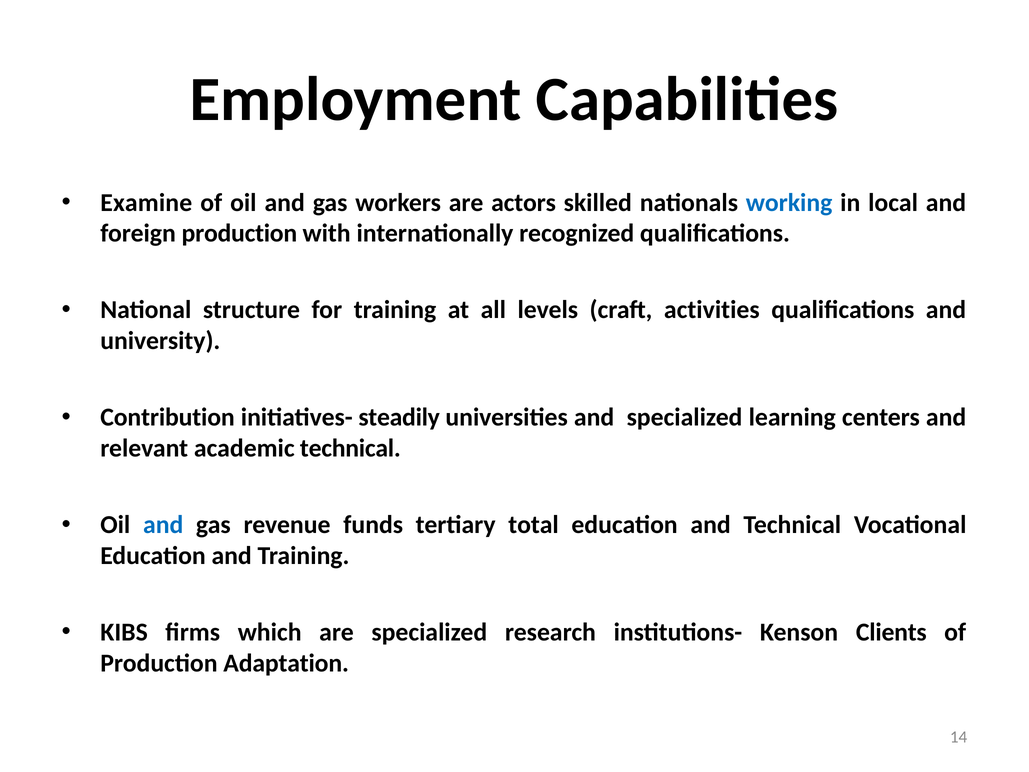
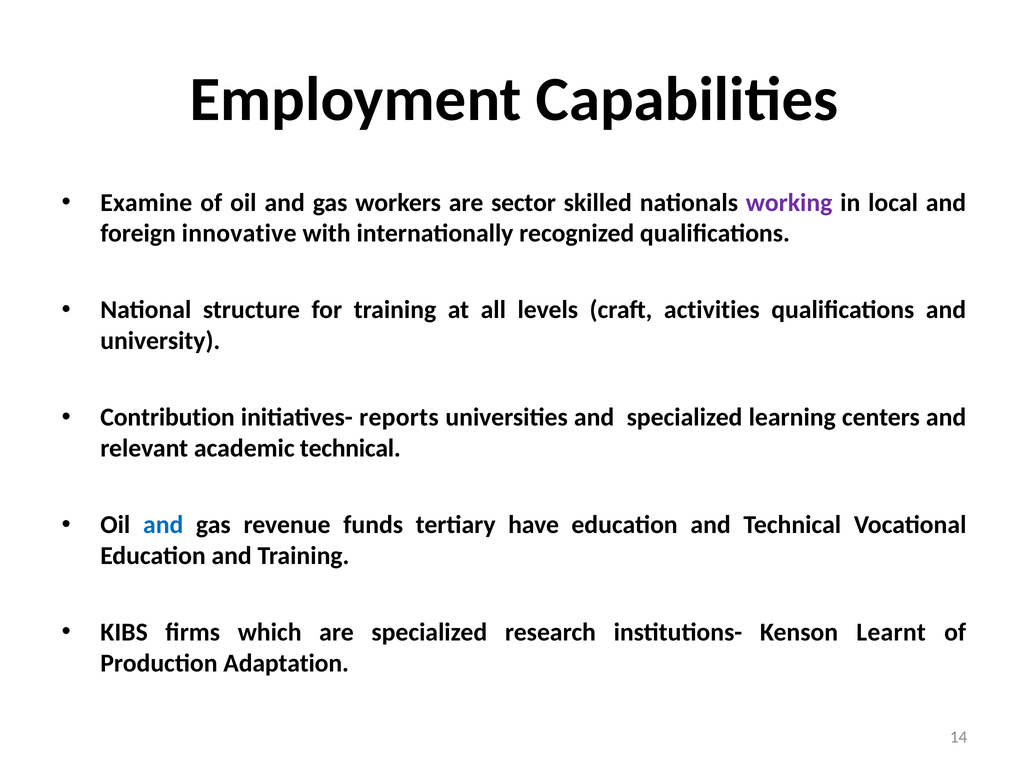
actors: actors -> sector
working colour: blue -> purple
foreign production: production -> innovative
steadily: steadily -> reports
total: total -> have
Clients: Clients -> Learnt
